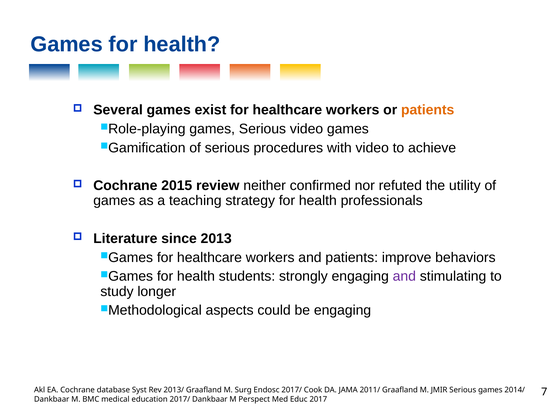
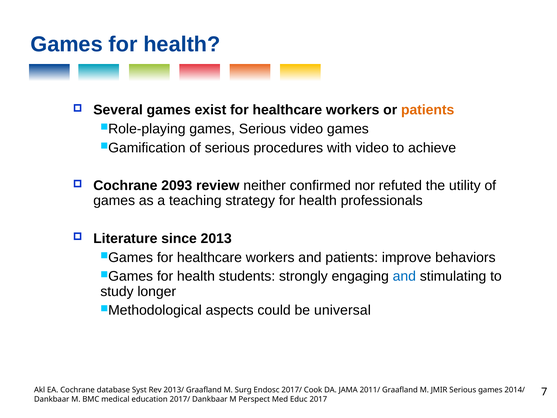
2015: 2015 -> 2093
and at (404, 276) colour: purple -> blue
be engaging: engaging -> universal
